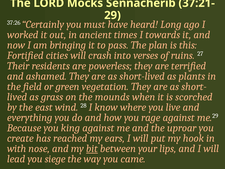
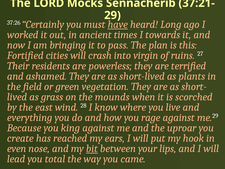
have underline: none -> present
verses: verses -> virgin
with: with -> even
siege: siege -> total
